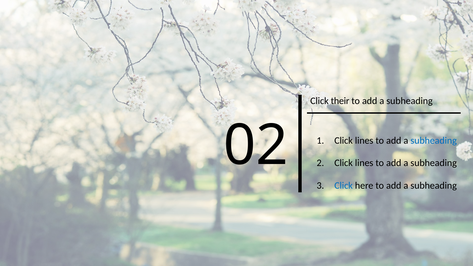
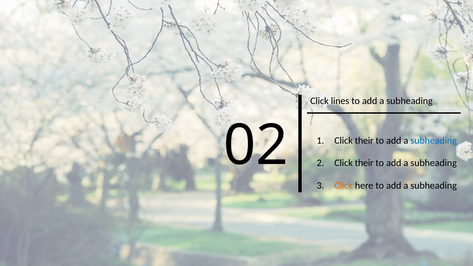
their: their -> lines
lines at (364, 141): lines -> their
lines at (364, 163): lines -> their
Click at (344, 186) colour: blue -> orange
